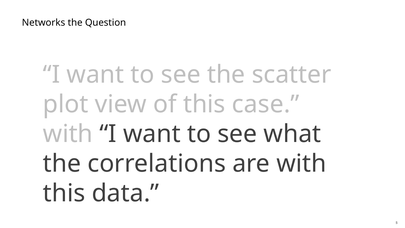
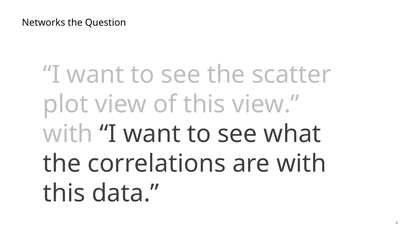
this case: case -> view
